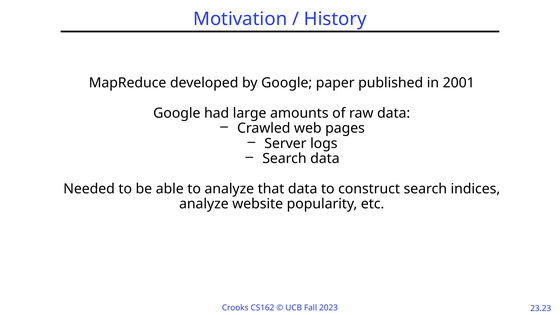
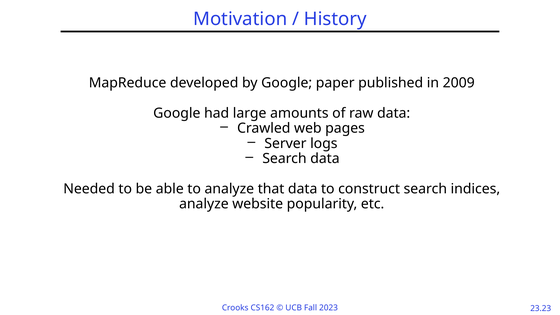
2001: 2001 -> 2009
